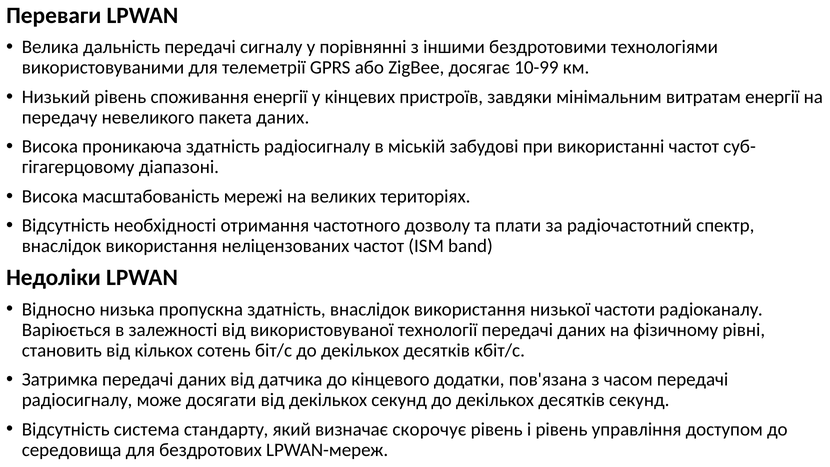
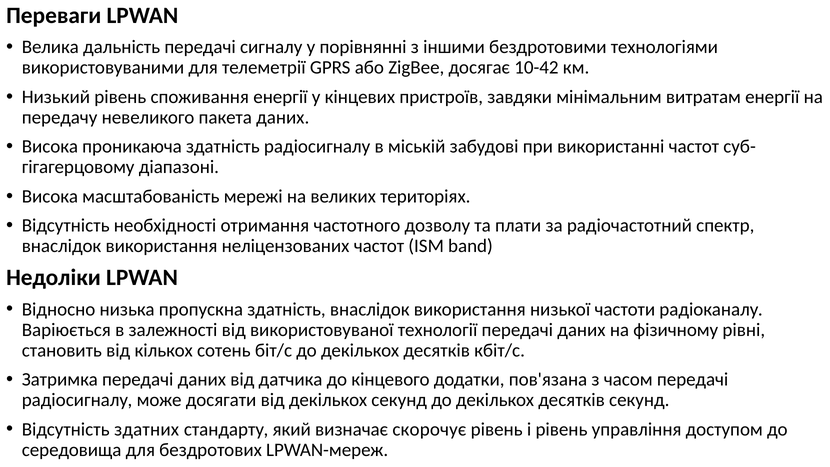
10-99: 10-99 -> 10-42
система: система -> здатних
